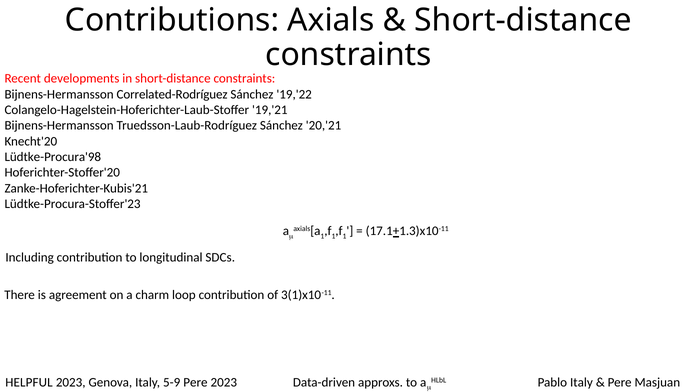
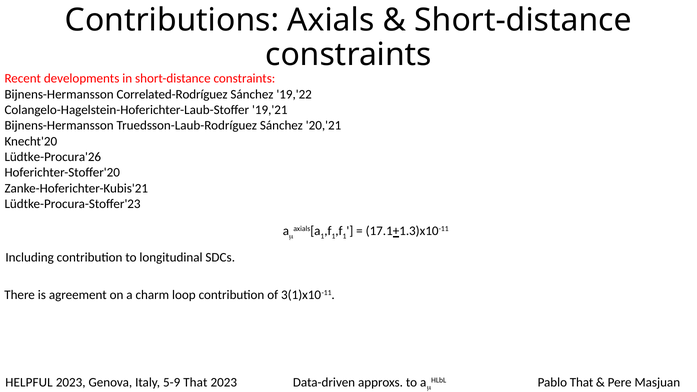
Lüdtke-Procura'98: Lüdtke-Procura'98 -> Lüdtke-Procura'26
5-9 Pere: Pere -> That
Pablo Italy: Italy -> That
